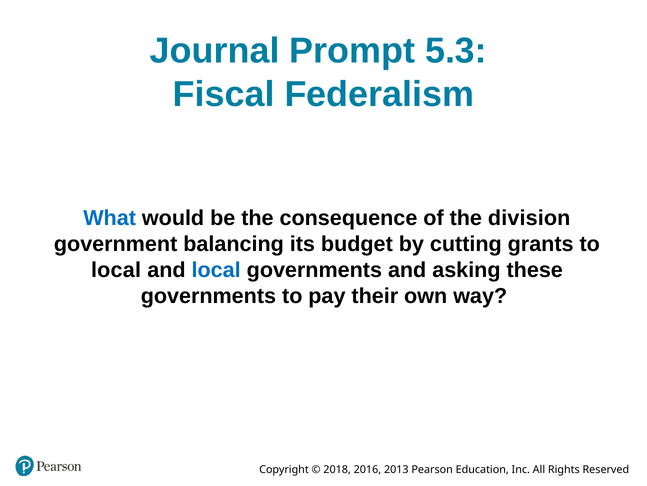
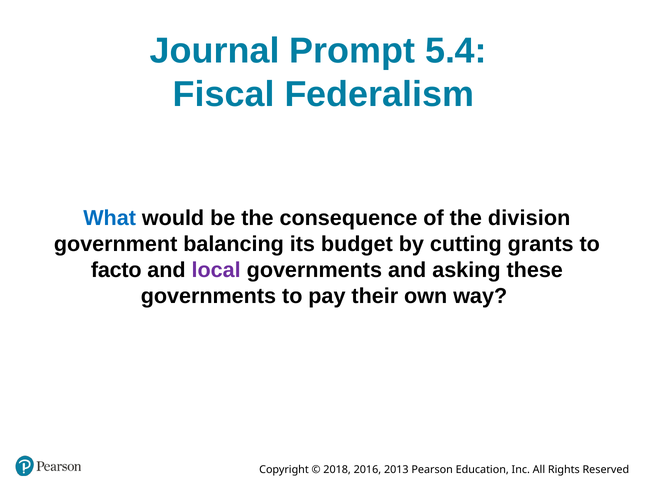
5.3: 5.3 -> 5.4
local at (116, 270): local -> facto
local at (216, 270) colour: blue -> purple
